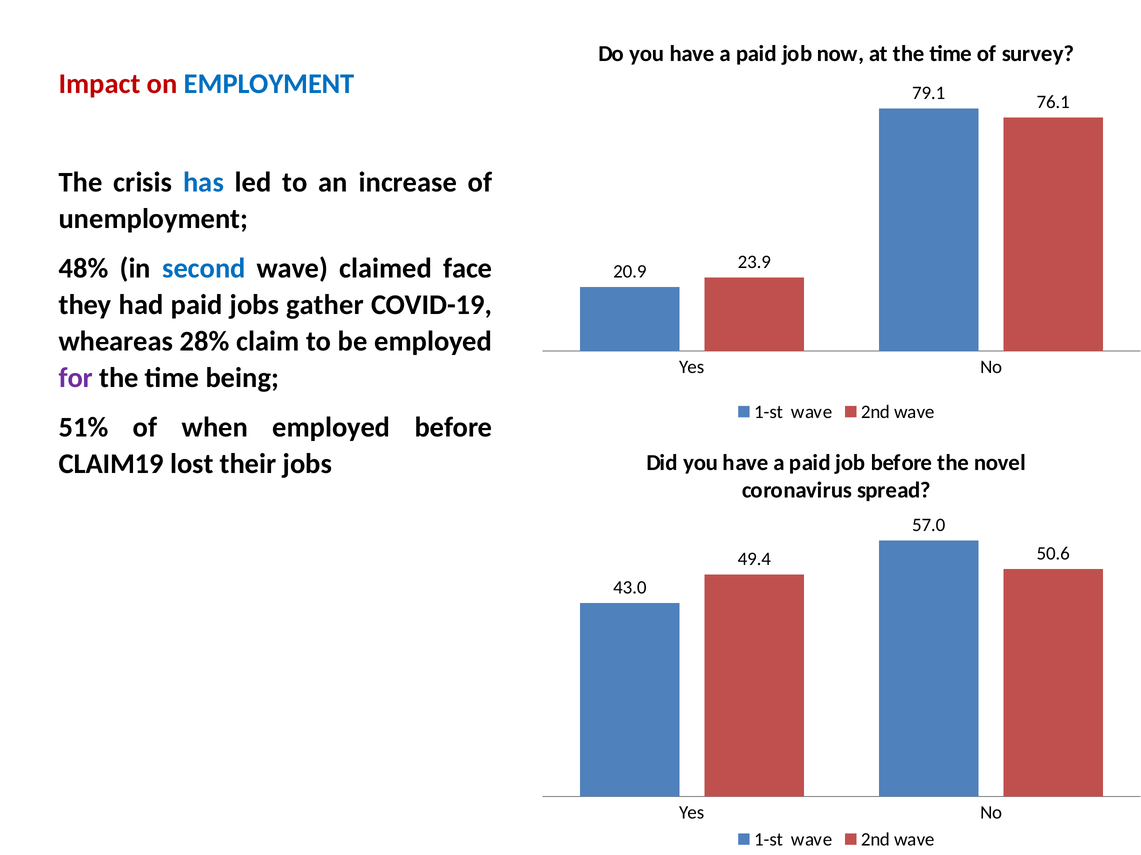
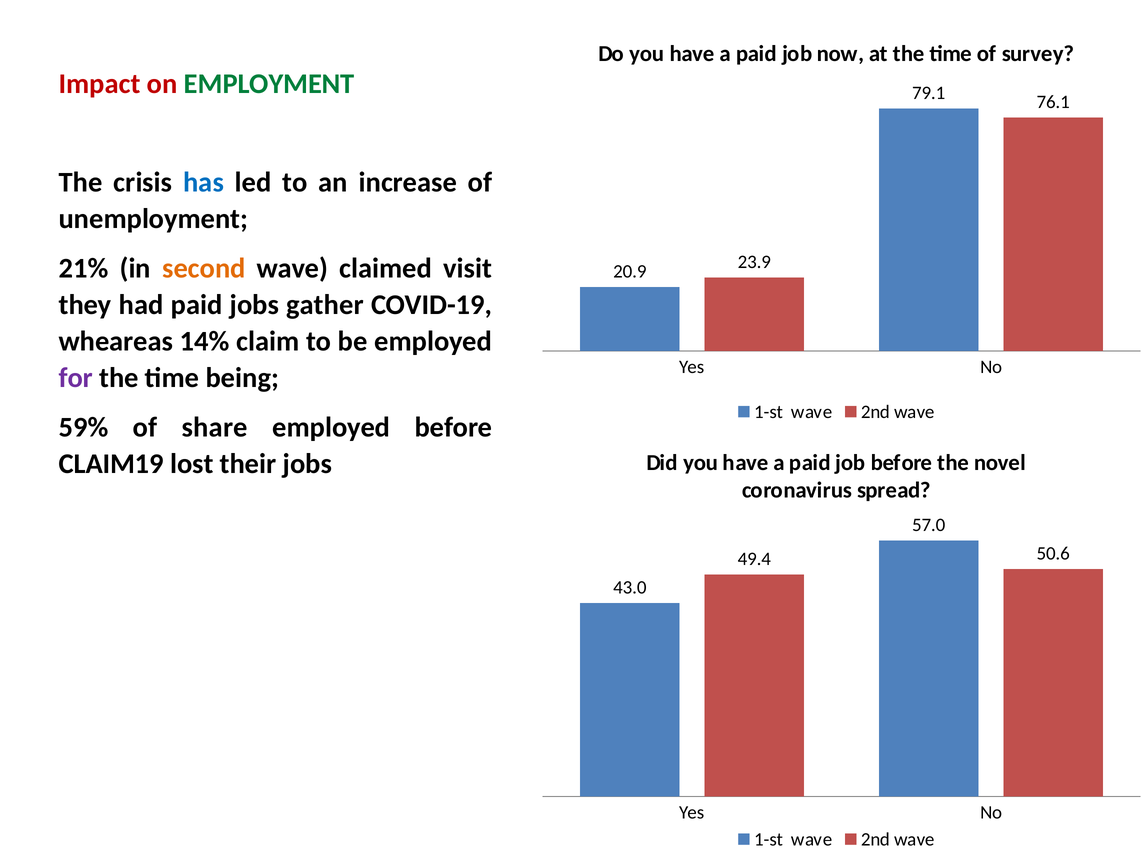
EMPLOYMENT colour: blue -> green
48%: 48% -> 21%
second colour: blue -> orange
face: face -> visit
28%: 28% -> 14%
51%: 51% -> 59%
when: when -> share
